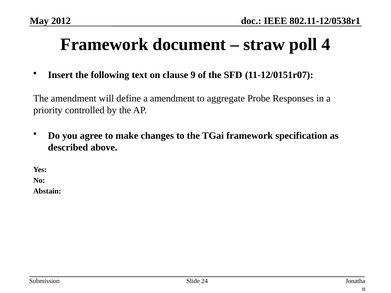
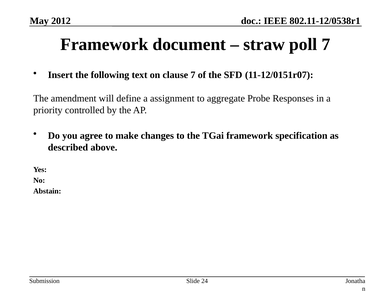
poll 4: 4 -> 7
clause 9: 9 -> 7
a amendment: amendment -> assignment
